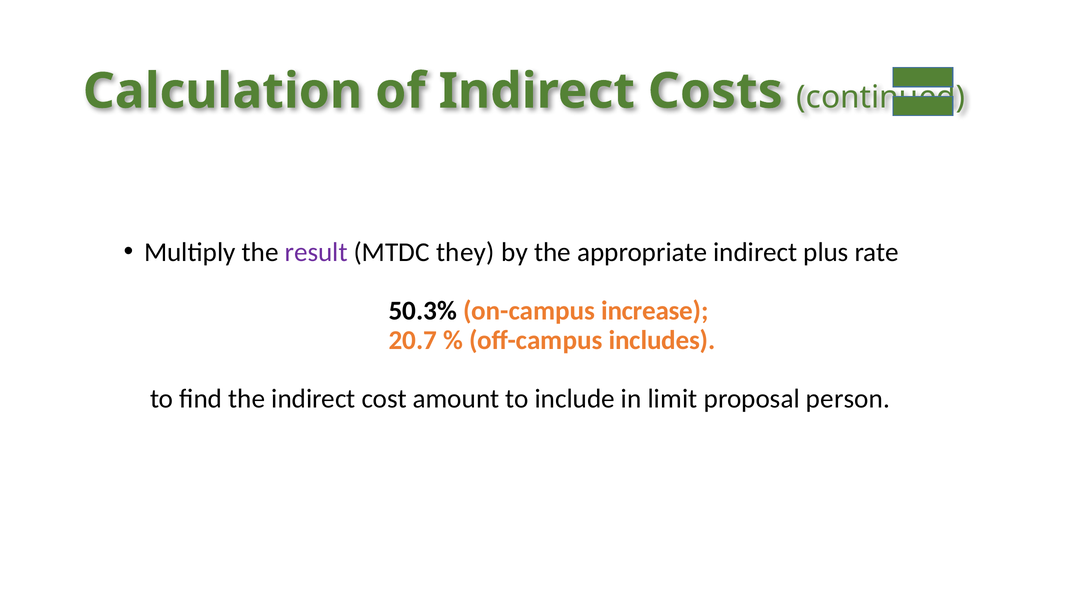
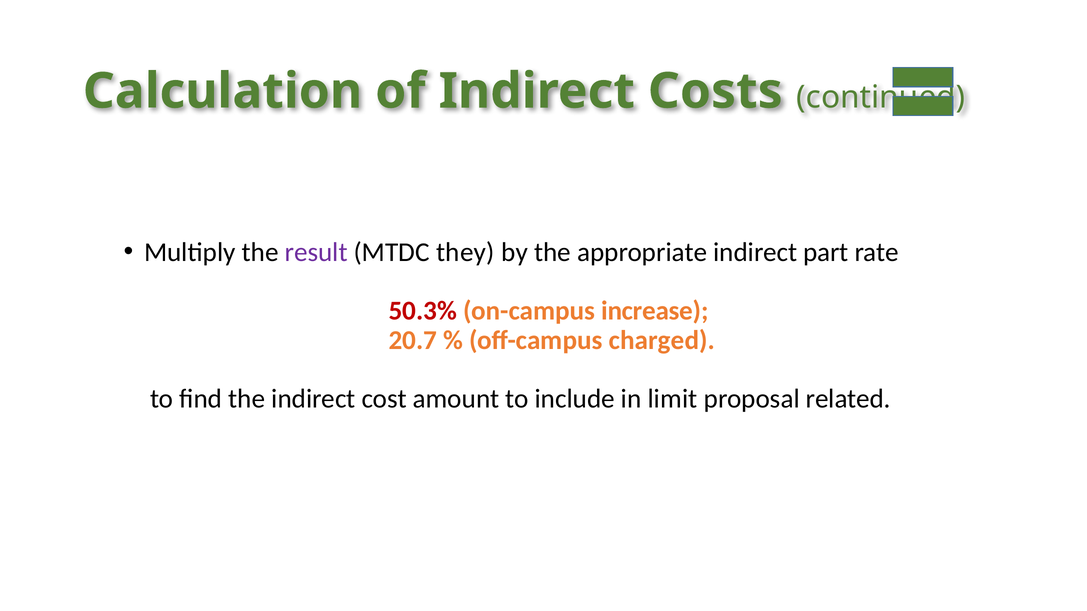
plus: plus -> part
50.3% colour: black -> red
includes: includes -> charged
person: person -> related
